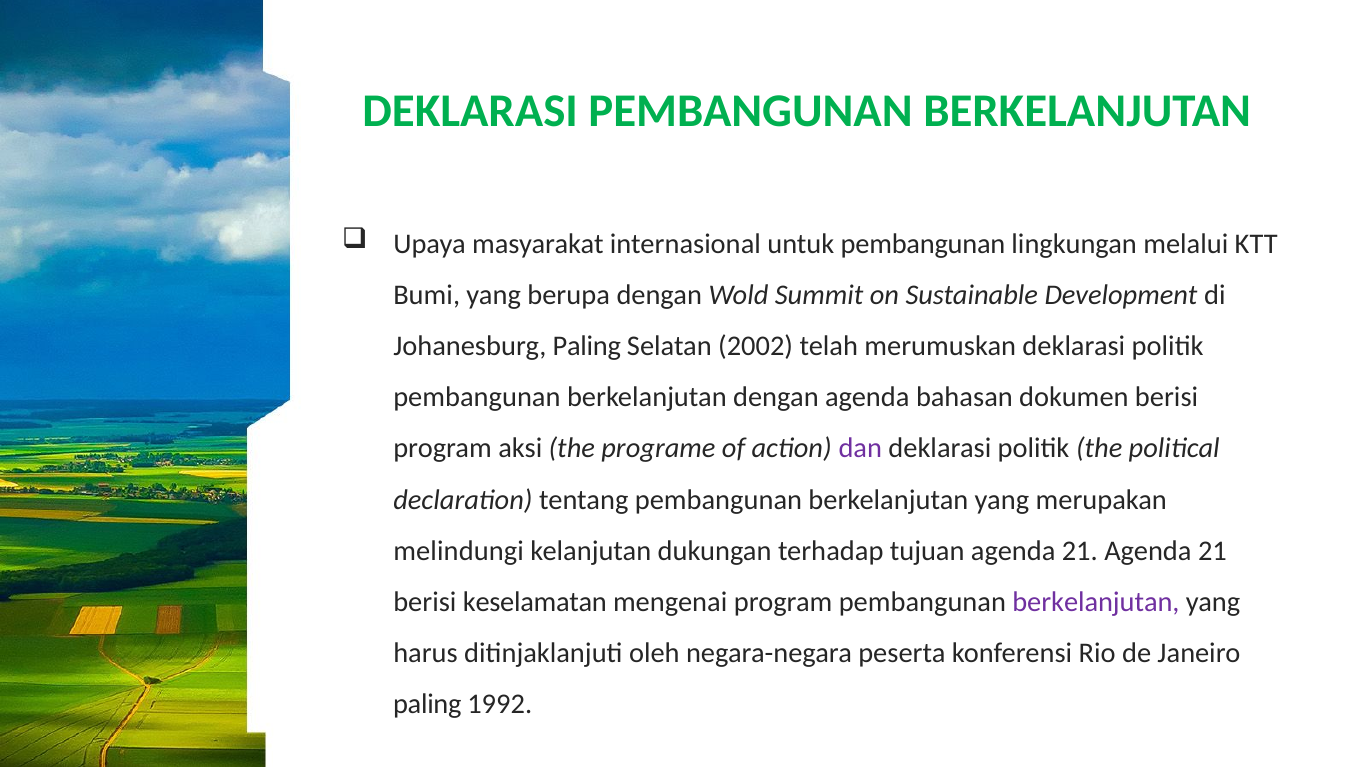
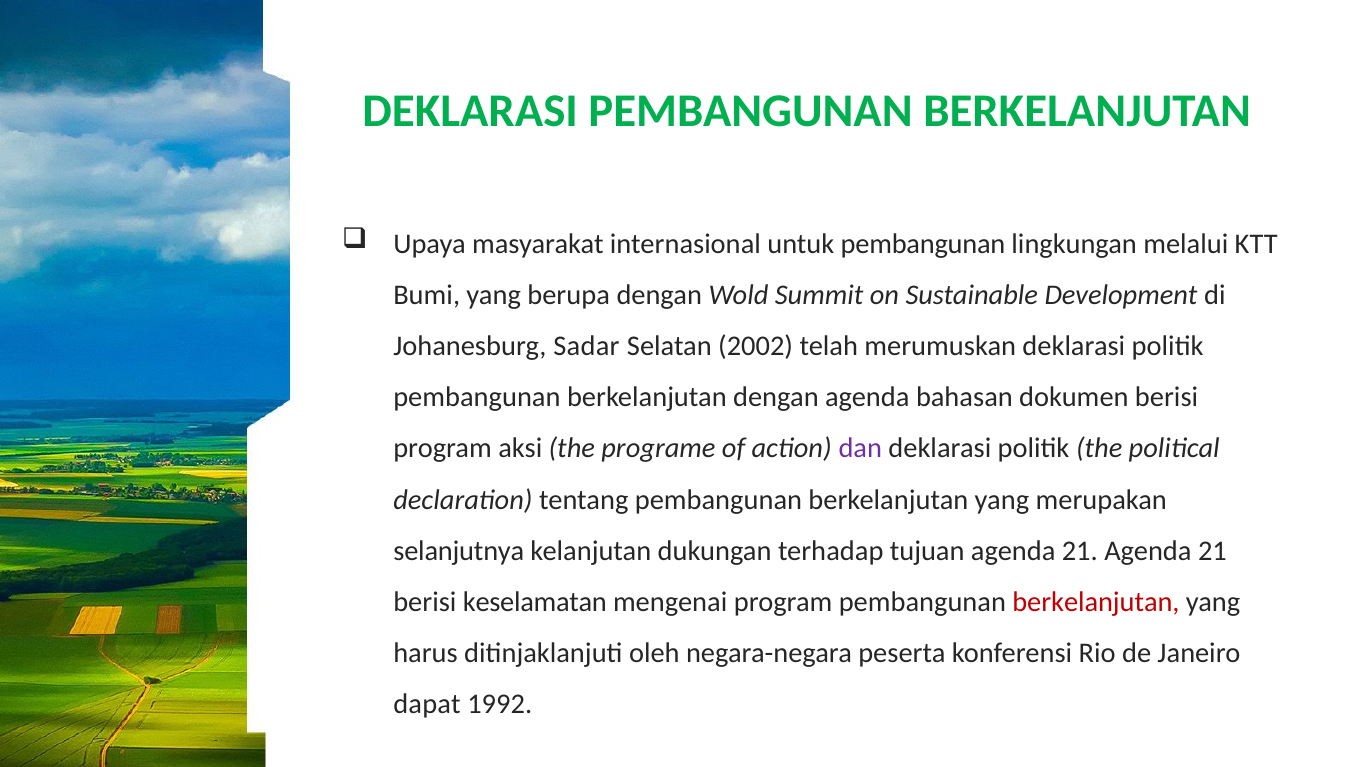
Johanesburg Paling: Paling -> Sadar
melindungi: melindungi -> selanjutnya
berkelanjutan at (1096, 602) colour: purple -> red
paling at (427, 704): paling -> dapat
